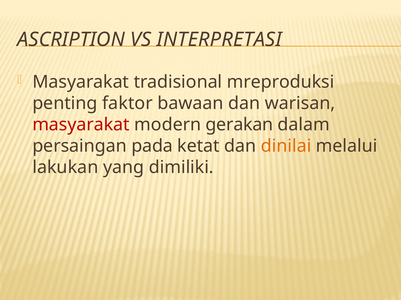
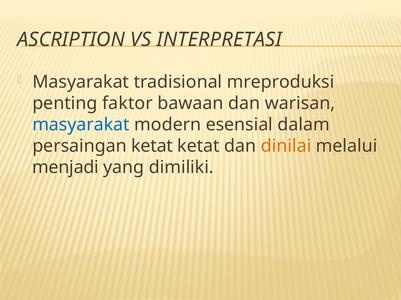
masyarakat at (81, 125) colour: red -> blue
gerakan: gerakan -> esensial
persaingan pada: pada -> ketat
lakukan: lakukan -> menjadi
